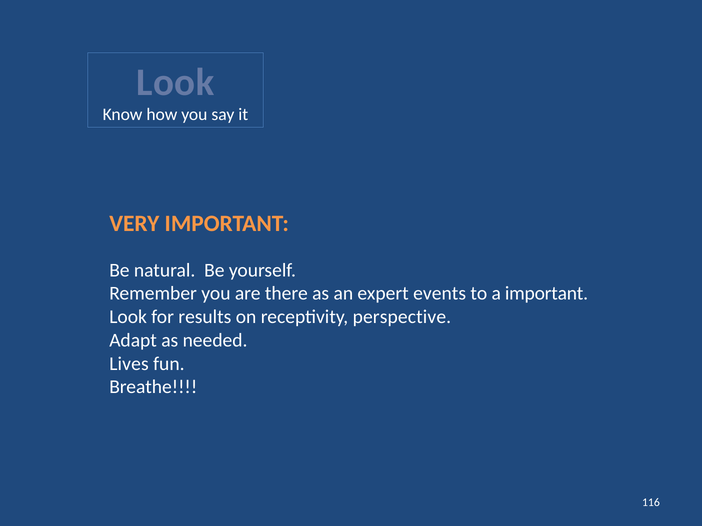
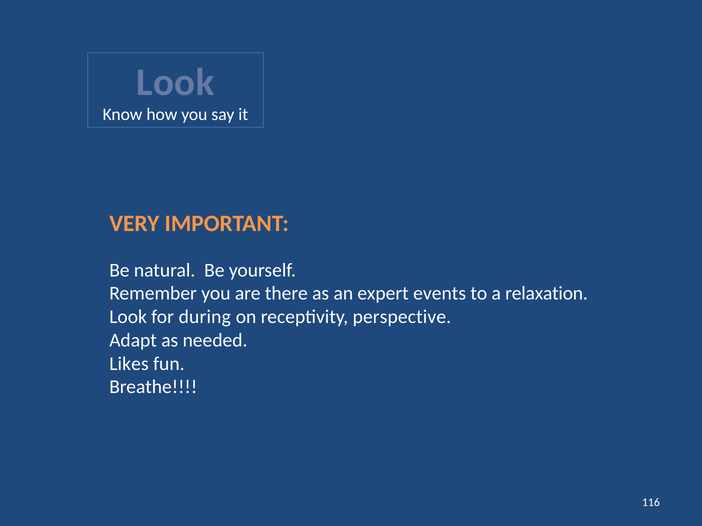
a important: important -> relaxation
results: results -> during
Lives: Lives -> Likes
